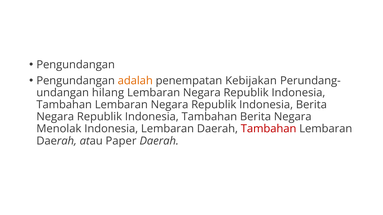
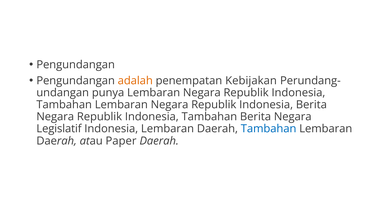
hilang: hilang -> punya
Menolak: Menolak -> Legislatif
Tambahan at (269, 129) colour: red -> blue
